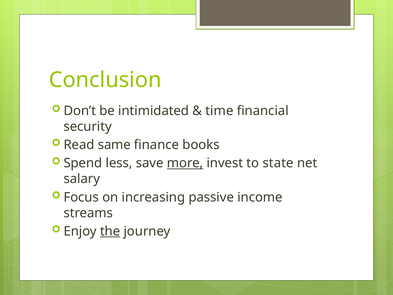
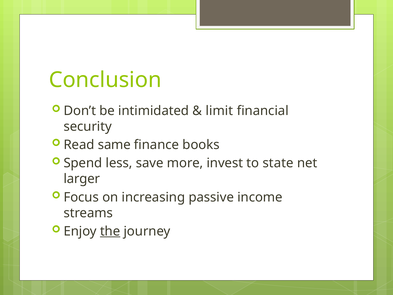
time: time -> limit
more underline: present -> none
salary: salary -> larger
